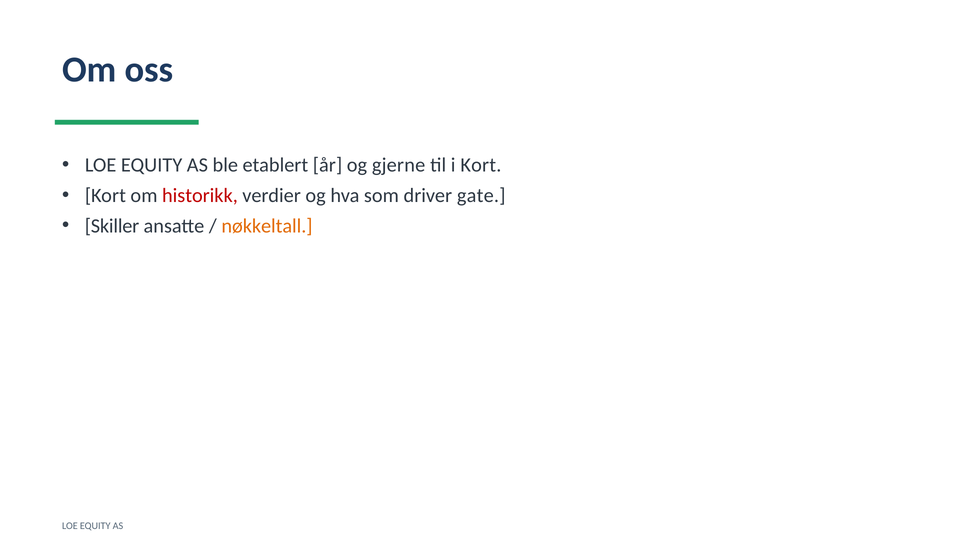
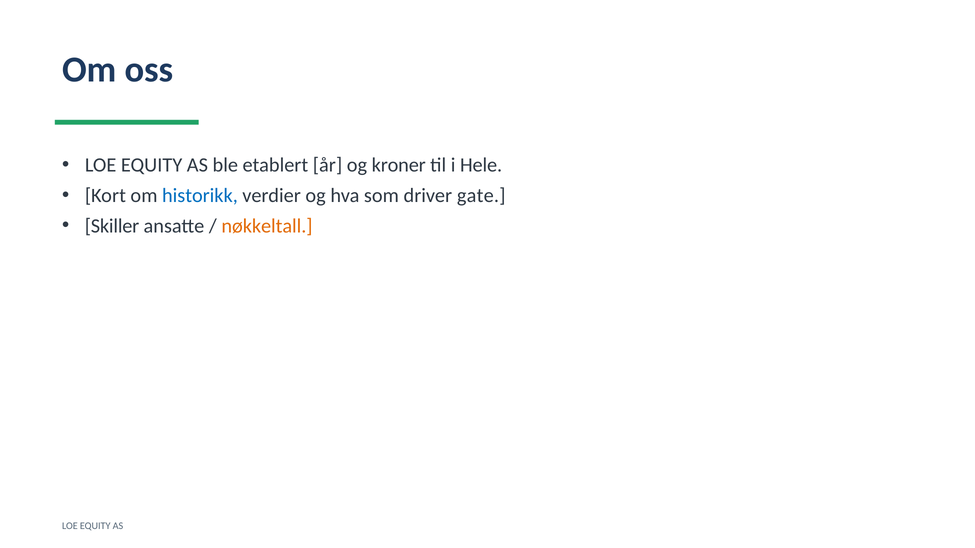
gjerne: gjerne -> kroner
i Kort: Kort -> Hele
historikk colour: red -> blue
